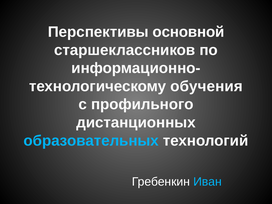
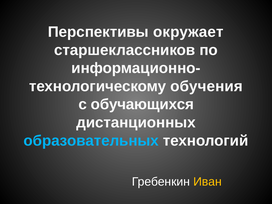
основной: основной -> окружает
профильного: профильного -> обучающихся
Иван colour: light blue -> yellow
